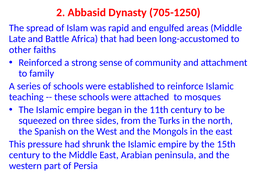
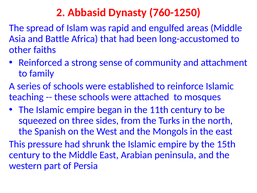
705-1250: 705-1250 -> 760-1250
Late: Late -> Asia
